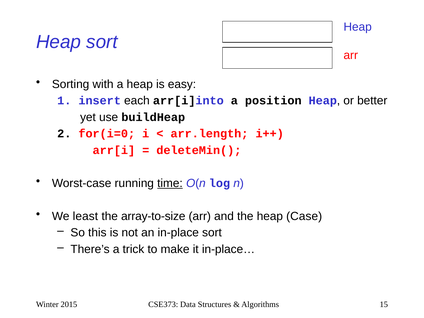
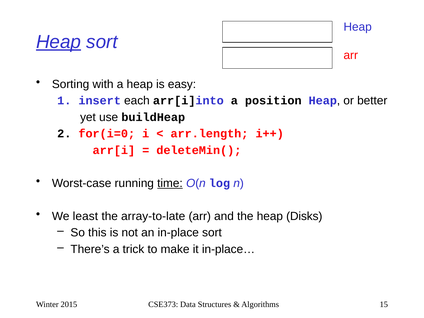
Heap at (59, 42) underline: none -> present
array-to-size: array-to-size -> array-to-late
Case: Case -> Disks
